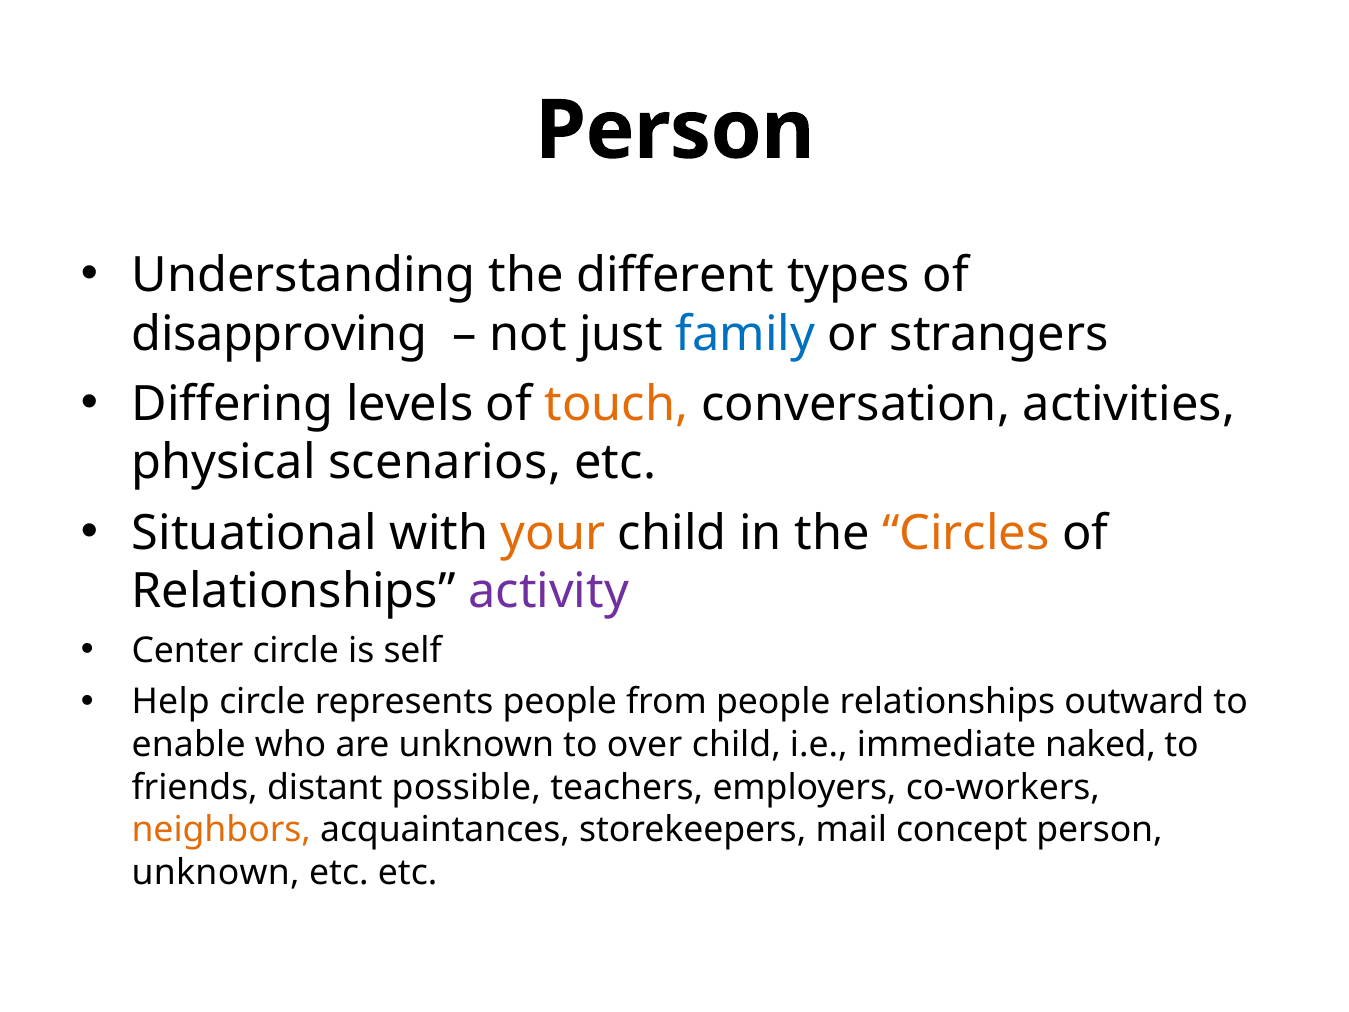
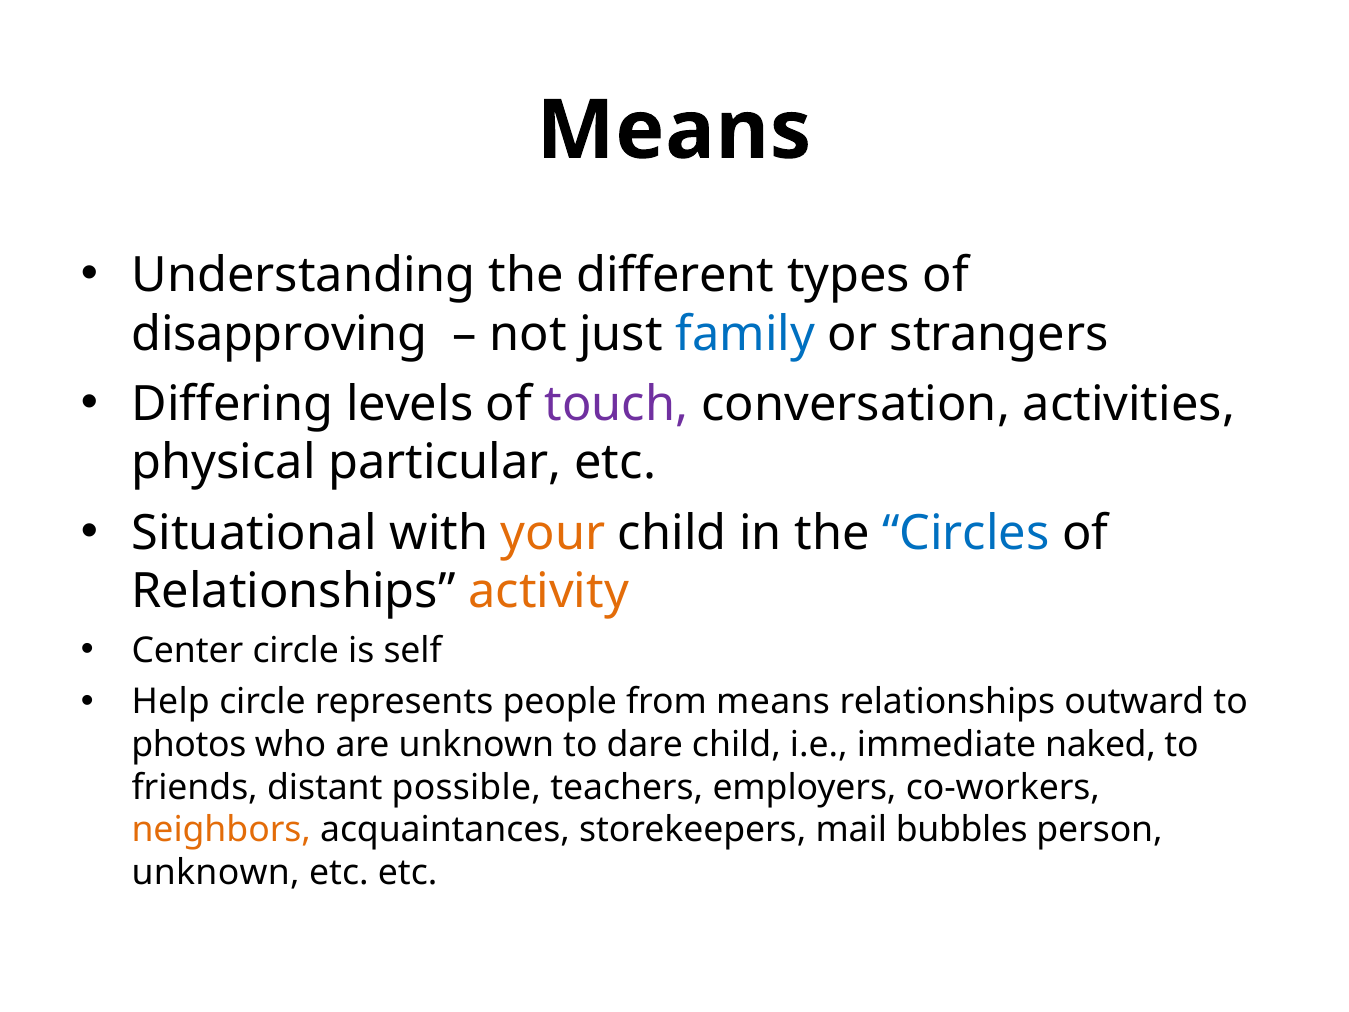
Person at (675, 131): Person -> Means
touch colour: orange -> purple
scenarios: scenarios -> particular
Circles colour: orange -> blue
activity colour: purple -> orange
from people: people -> means
enable: enable -> photos
over: over -> dare
concept: concept -> bubbles
